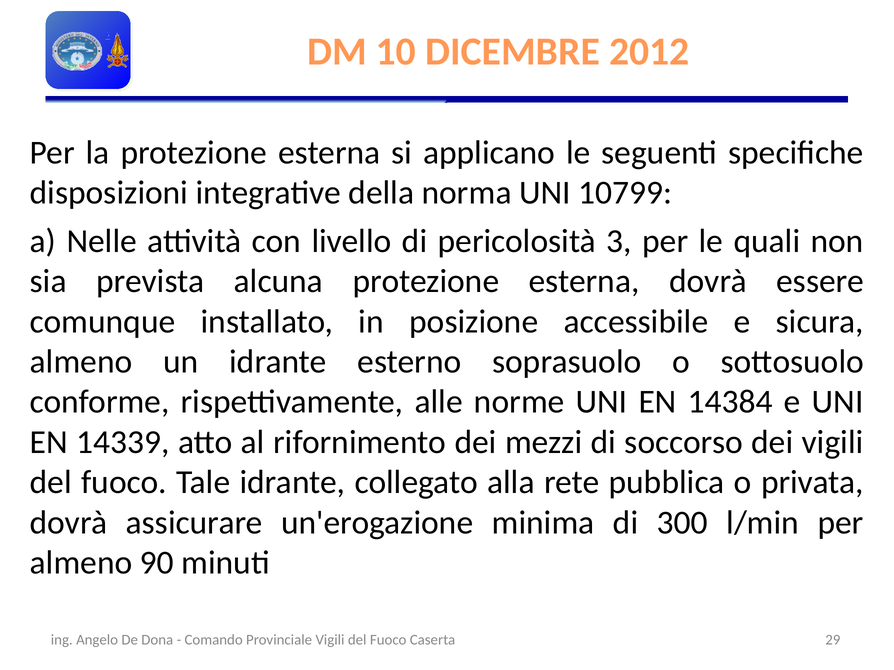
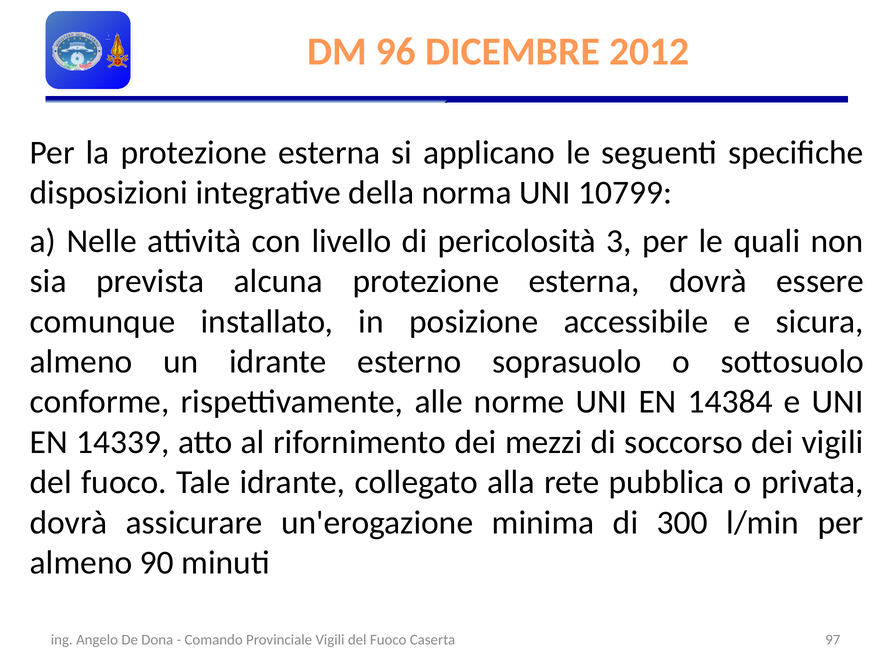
10: 10 -> 96
29: 29 -> 97
